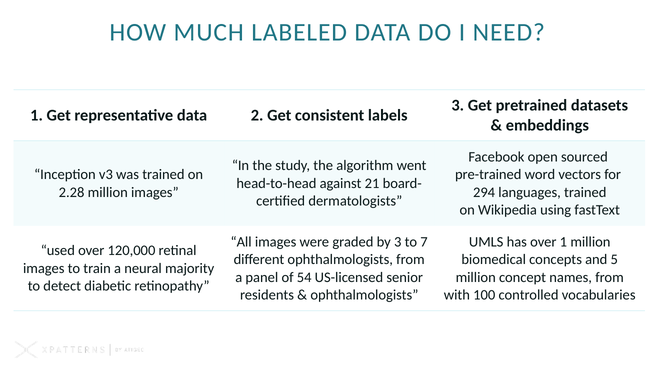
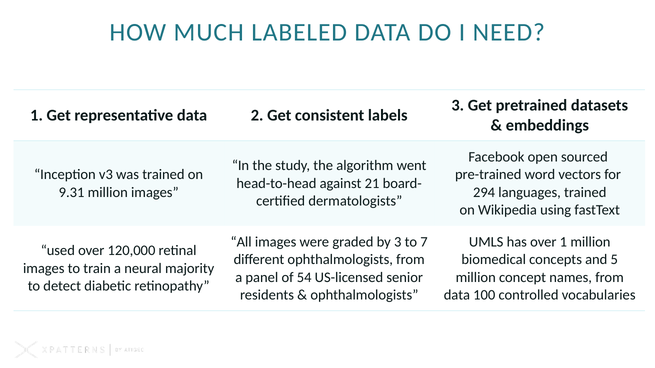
2.28: 2.28 -> 9.31
with at (457, 295): with -> data
